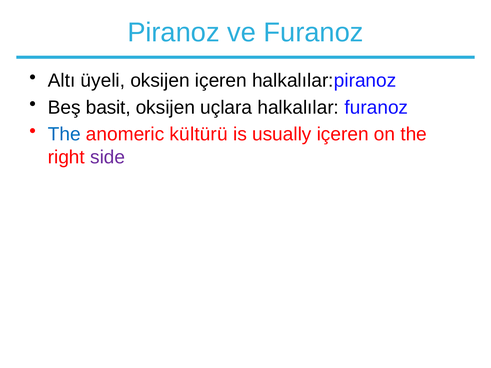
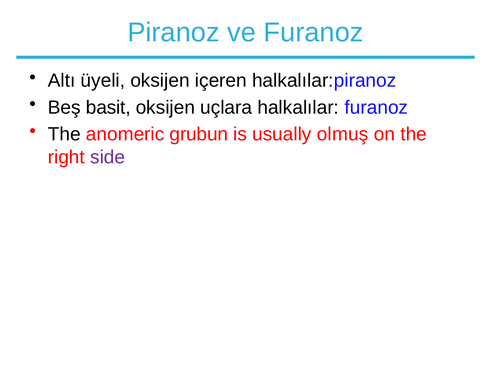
The at (64, 134) colour: blue -> black
kültürü: kültürü -> grubun
usually içeren: içeren -> olmuş
